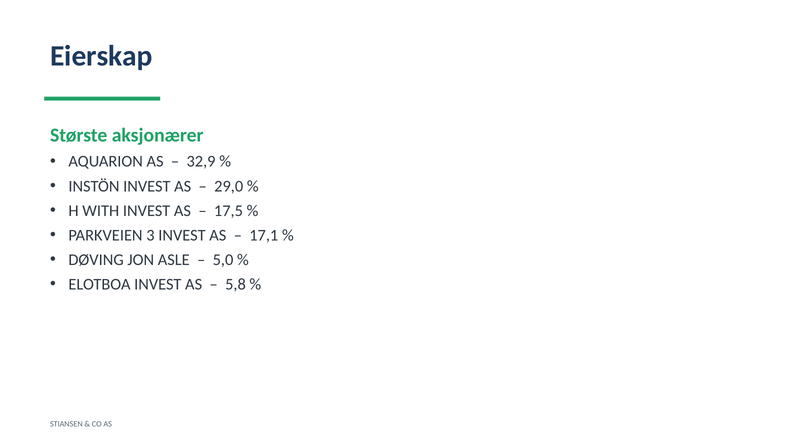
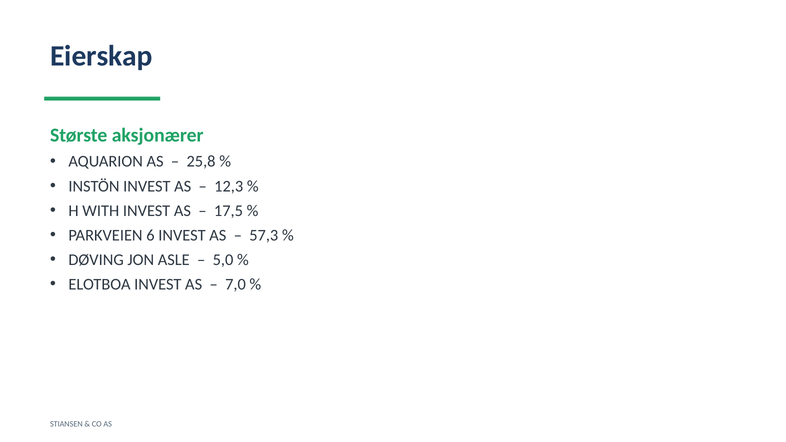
32,9: 32,9 -> 25,8
29,0: 29,0 -> 12,3
3: 3 -> 6
17,1: 17,1 -> 57,3
5,8: 5,8 -> 7,0
